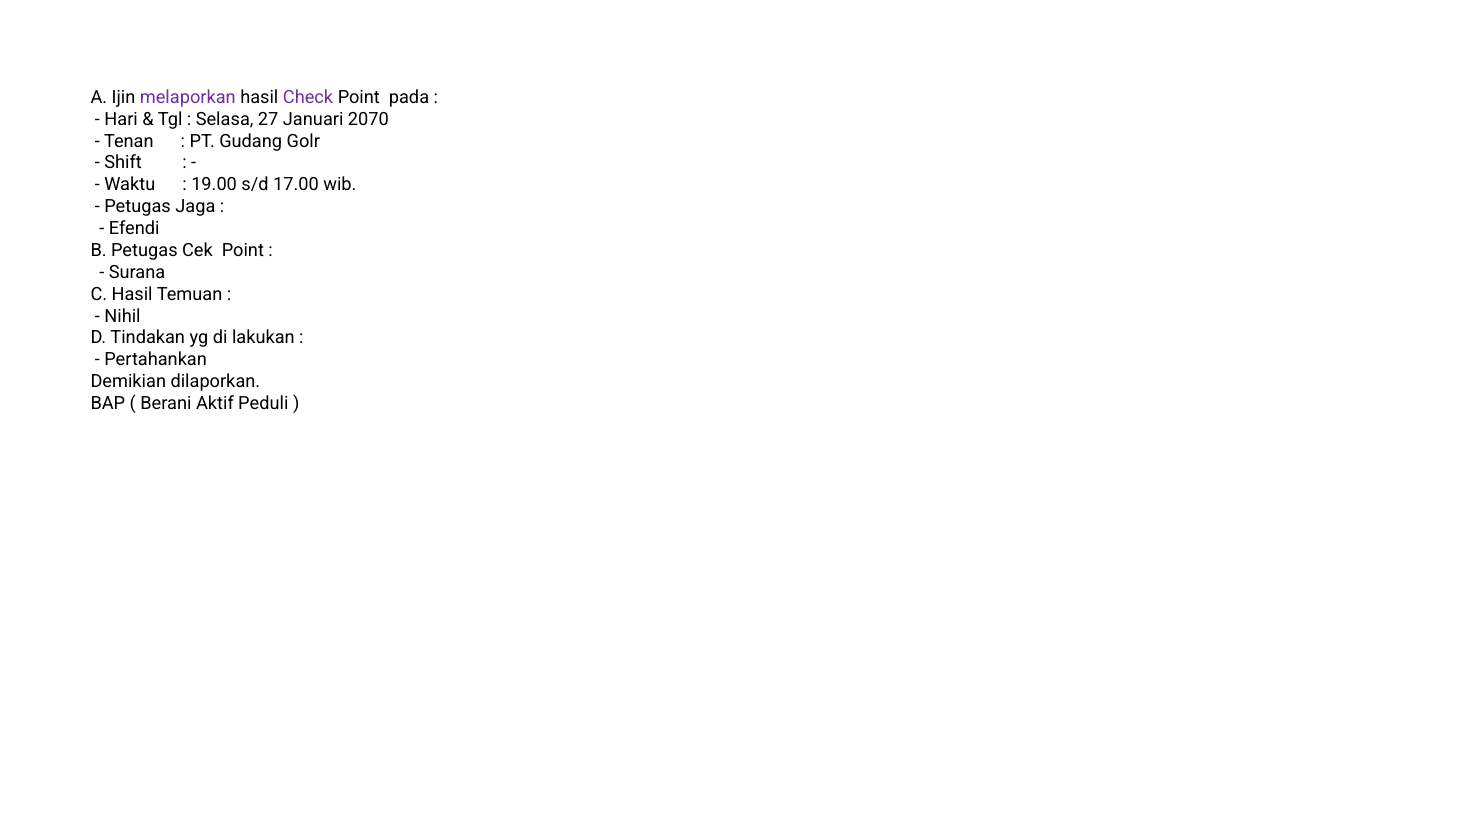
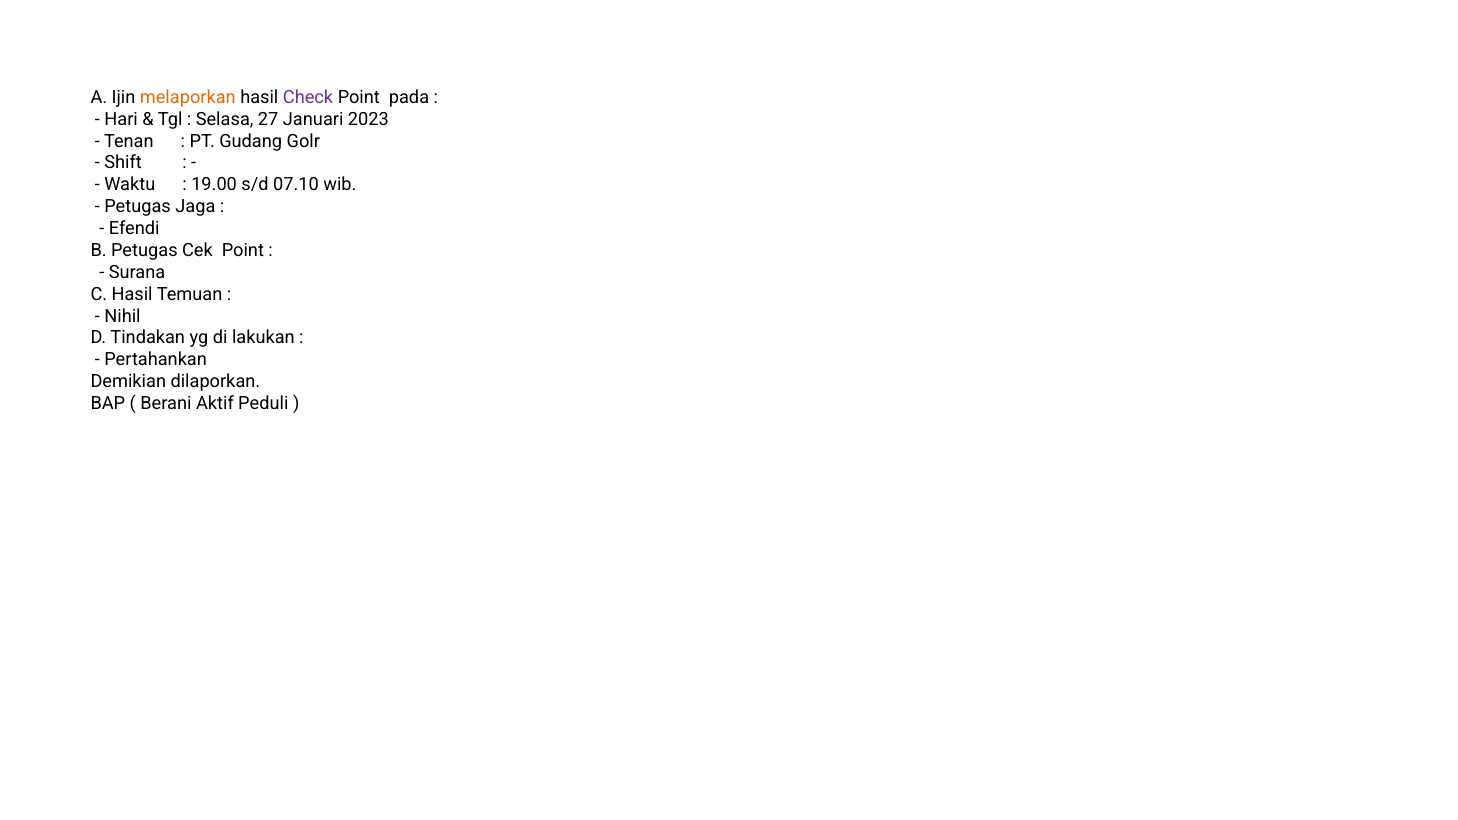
melaporkan colour: purple -> orange
2070: 2070 -> 2023
17.00: 17.00 -> 07.10
